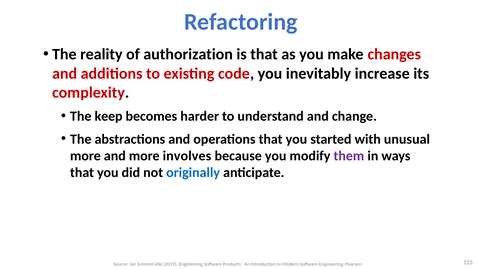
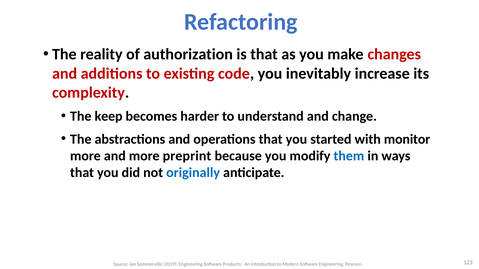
unusual: unusual -> monitor
involves: involves -> preprint
them colour: purple -> blue
